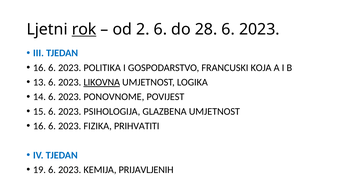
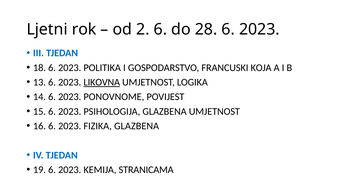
rok underline: present -> none
16 at (39, 68): 16 -> 18
FIZIKA PRIHVATITI: PRIHVATITI -> GLAZBENA
PRIJAVLJENIH: PRIJAVLJENIH -> STRANICAMA
